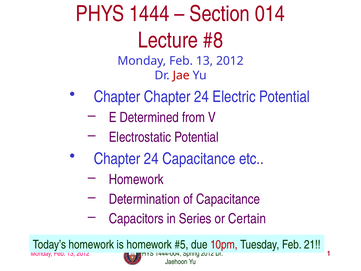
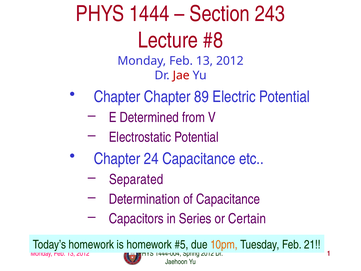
014: 014 -> 243
Chapter Chapter 24: 24 -> 89
Homework at (136, 179): Homework -> Separated
10pm colour: red -> orange
